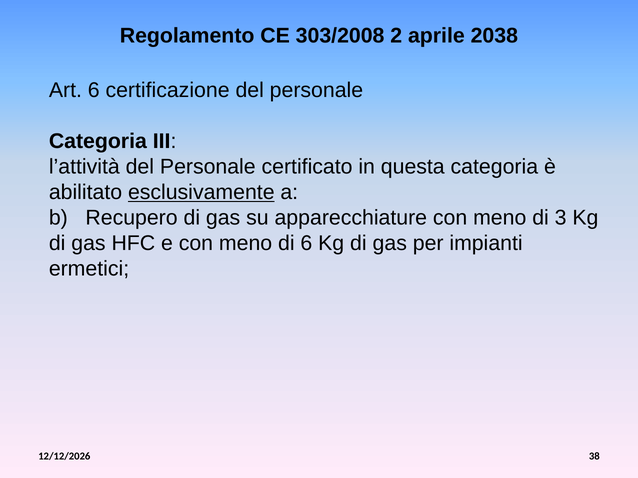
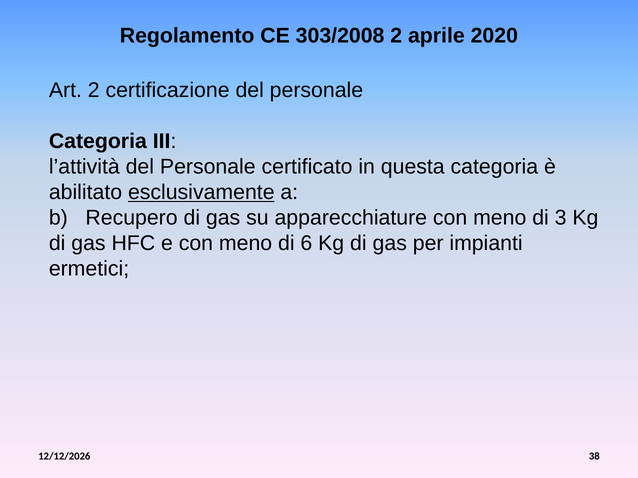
2038: 2038 -> 2020
Art 6: 6 -> 2
